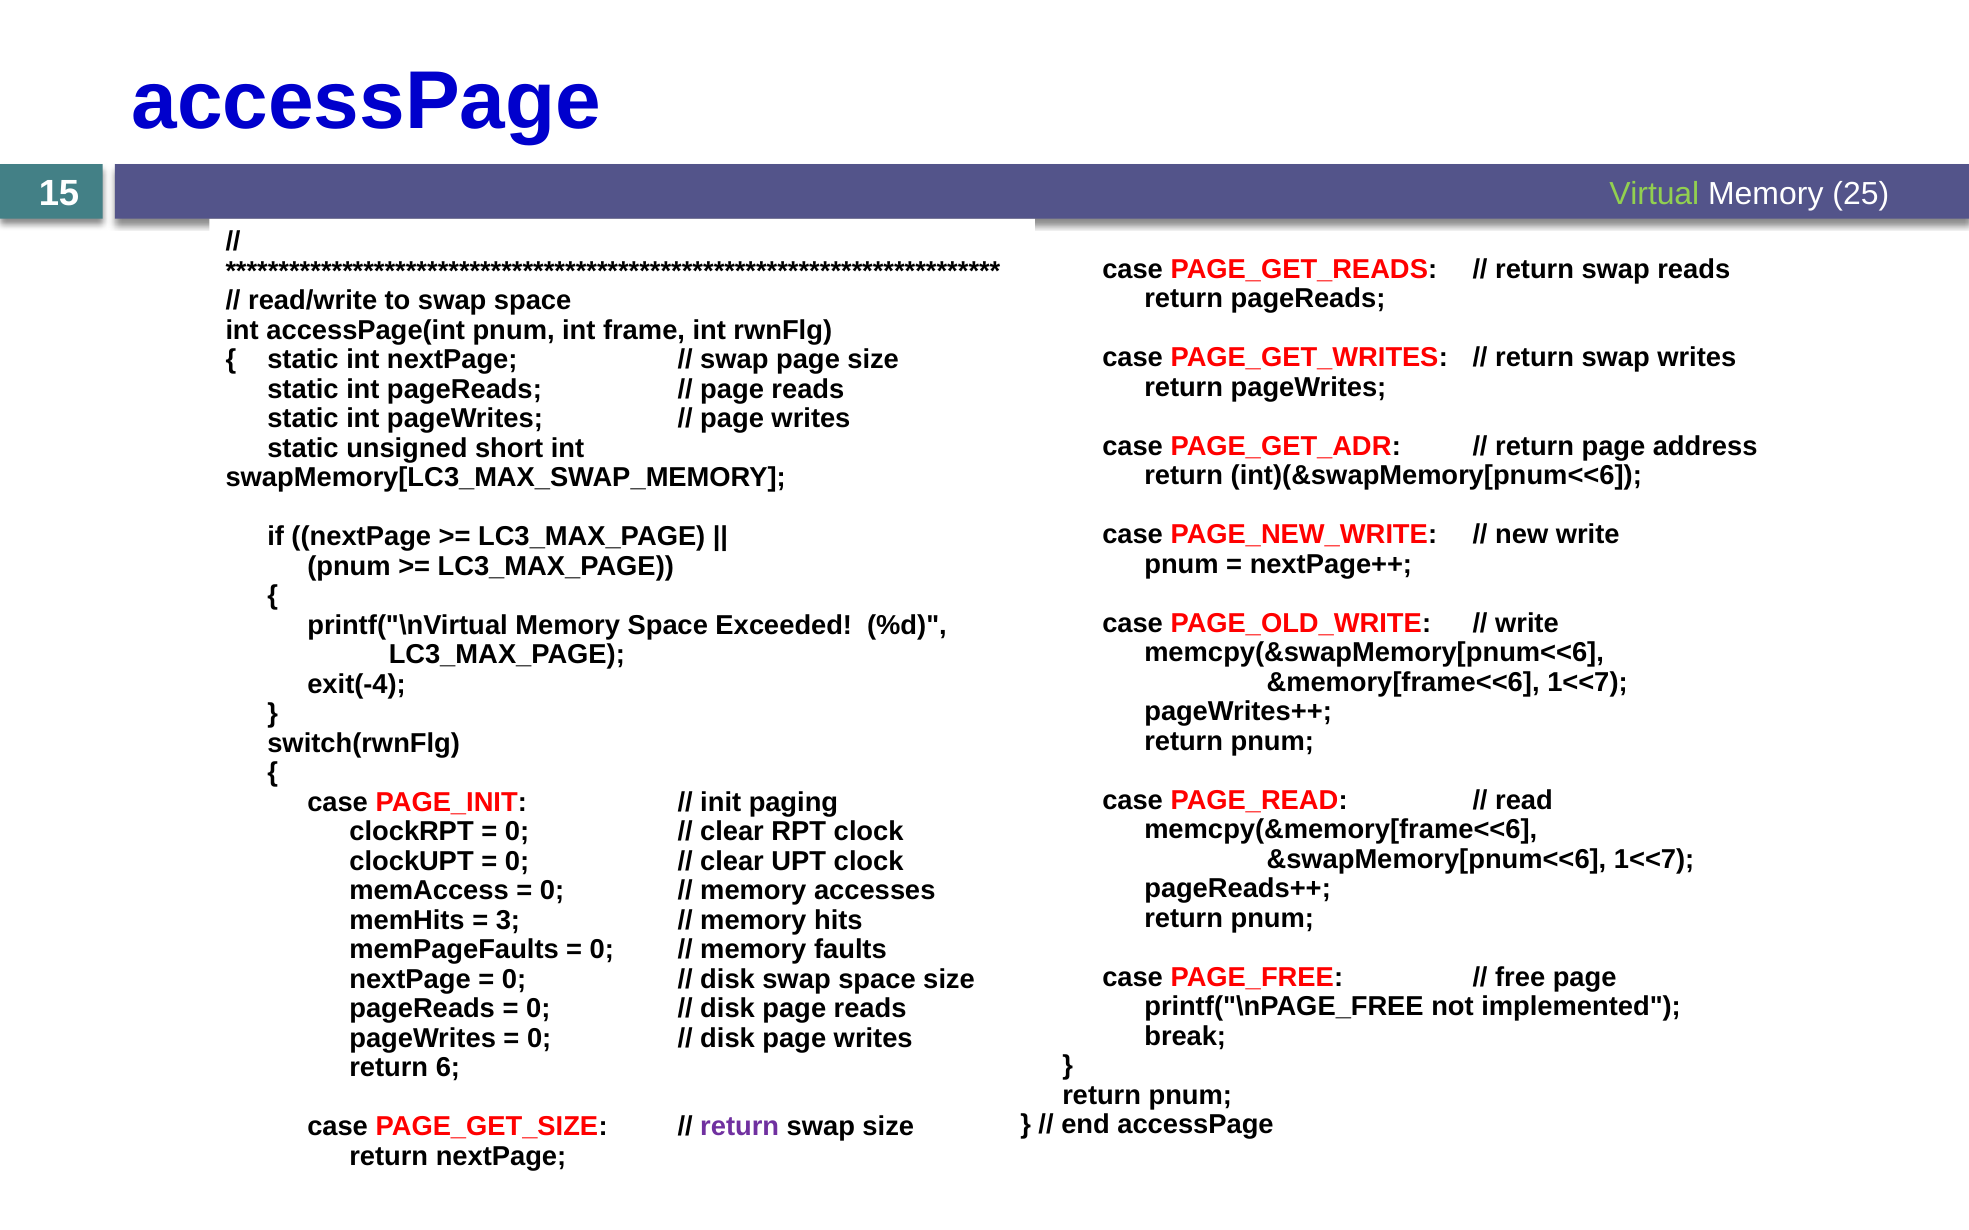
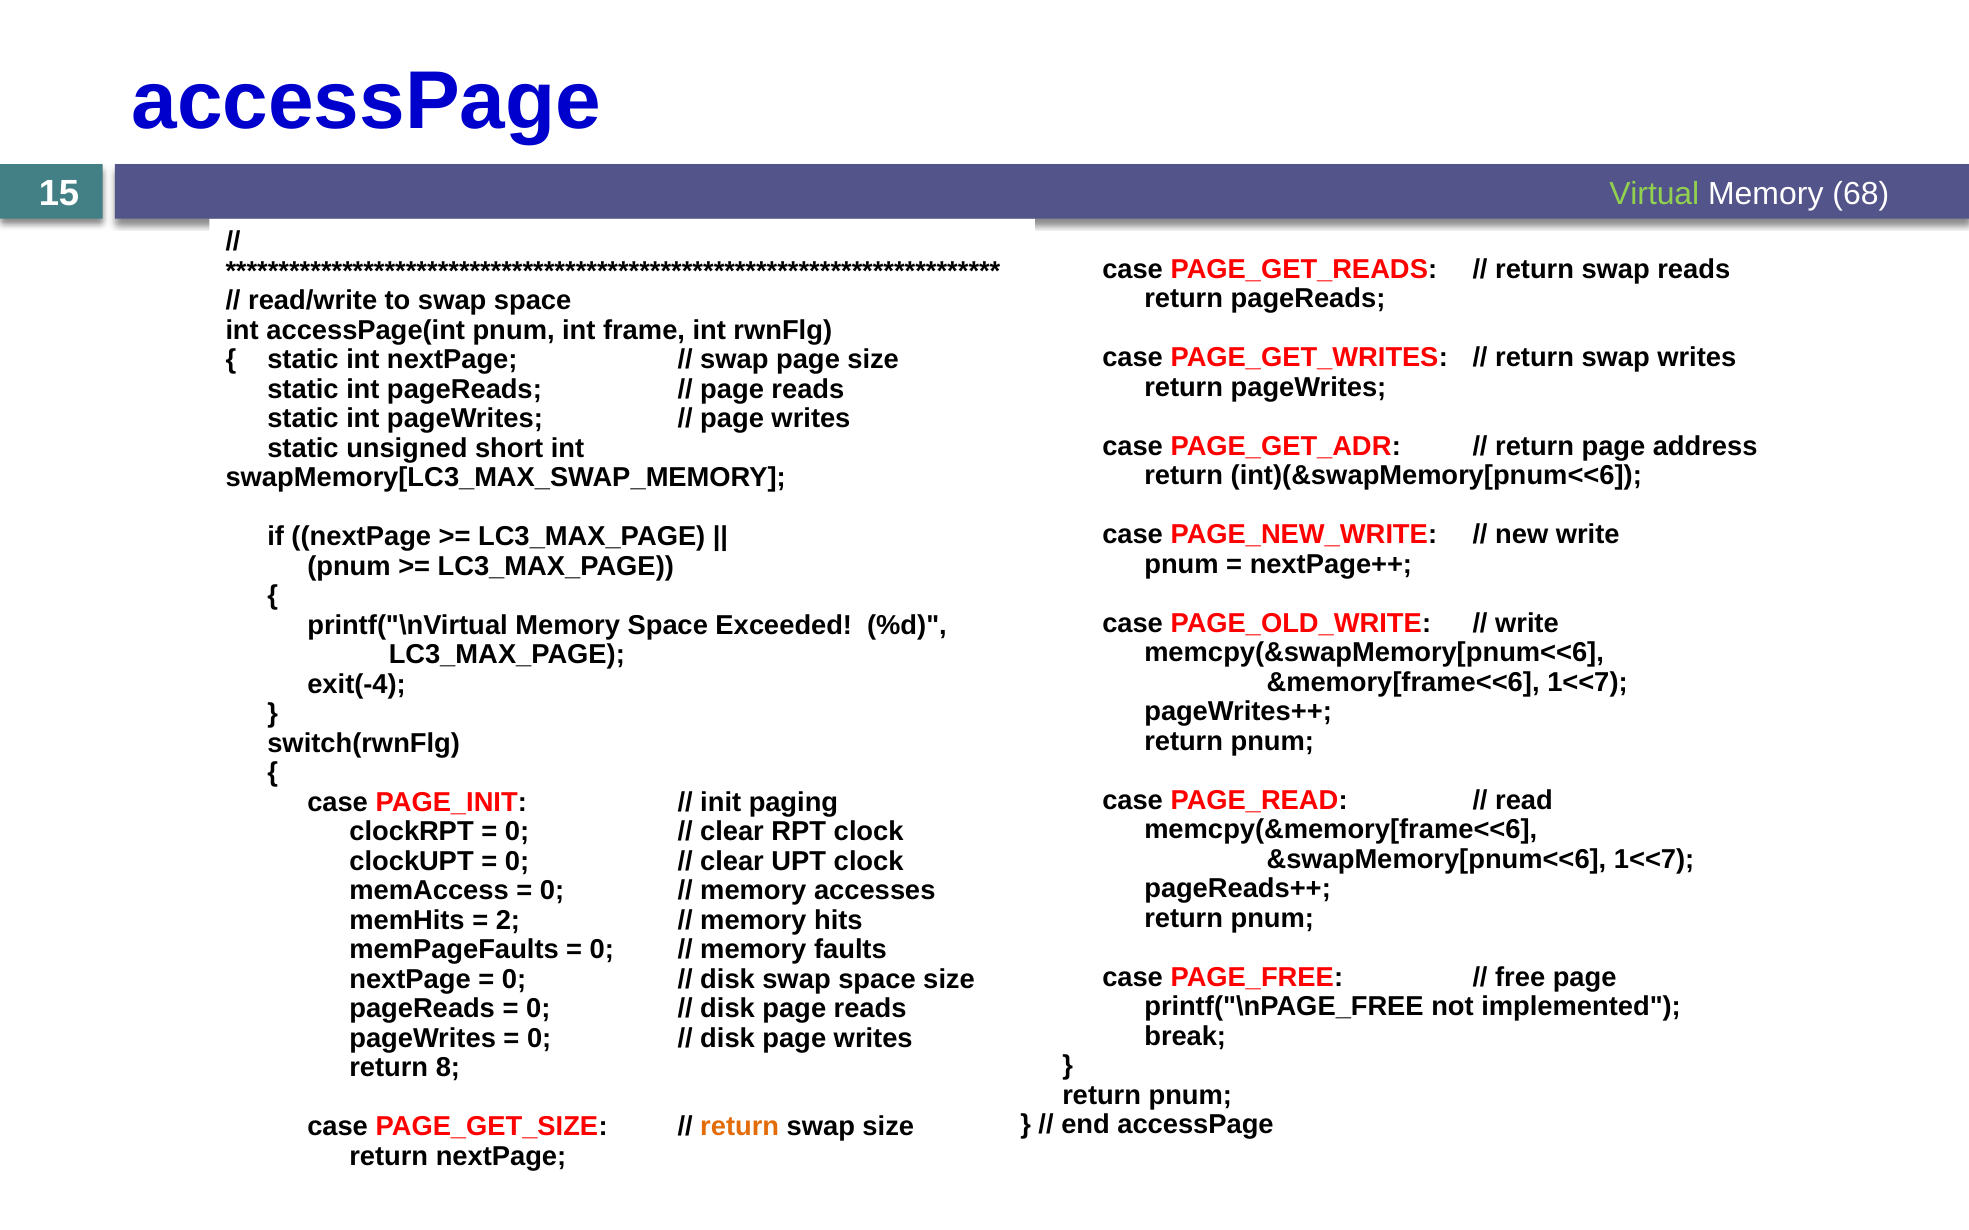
25: 25 -> 68
3: 3 -> 2
6: 6 -> 8
return at (740, 1127) colour: purple -> orange
